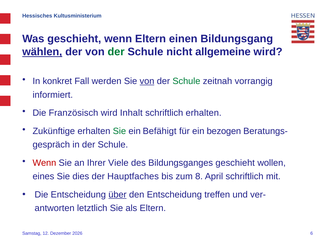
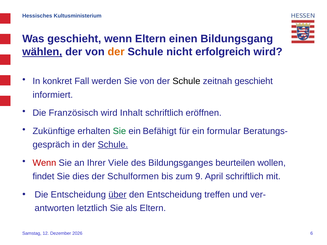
der at (116, 52) colour: green -> orange
allgemeine: allgemeine -> erfolgreich
von at (147, 81) underline: present -> none
Schule at (186, 81) colour: green -> black
zeitnah vorrangig: vorrangig -> geschieht
schriftlich erhalten: erhalten -> eröffnen
bezogen: bezogen -> formular
Schule at (113, 145) underline: none -> present
Bildungsganges geschieht: geschieht -> beurteilen
eines: eines -> findet
Hauptfaches: Hauptfaches -> Schulformen
8: 8 -> 9
